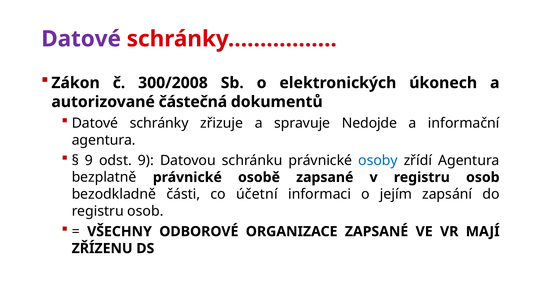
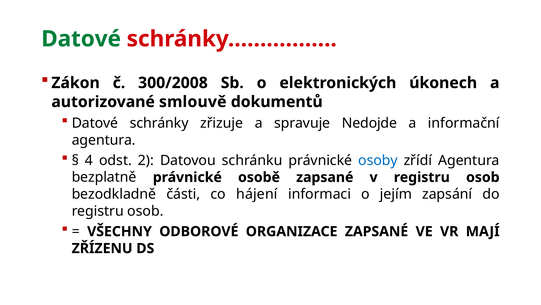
Datové at (81, 39) colour: purple -> green
částečná: částečná -> smlouvě
9 at (89, 160): 9 -> 4
odst 9: 9 -> 2
účetní: účetní -> hájení
